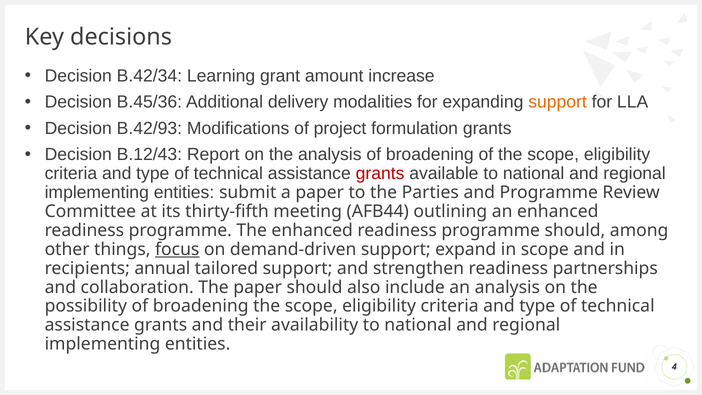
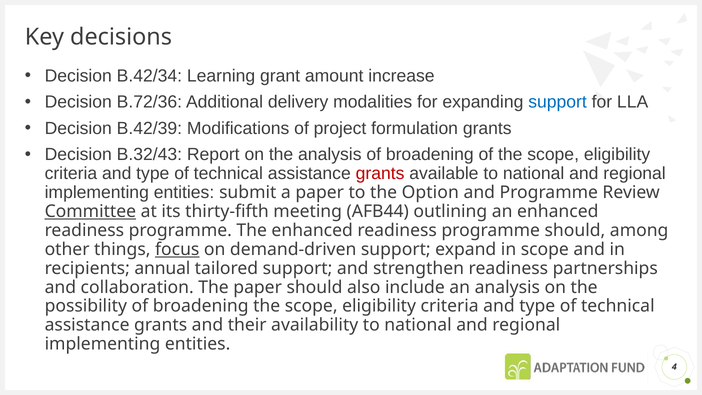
B.45/36: B.45/36 -> B.72/36
support at (558, 102) colour: orange -> blue
B.42/93: B.42/93 -> B.42/39
B.12/43: B.12/43 -> B.32/43
Parties: Parties -> Option
Committee underline: none -> present
